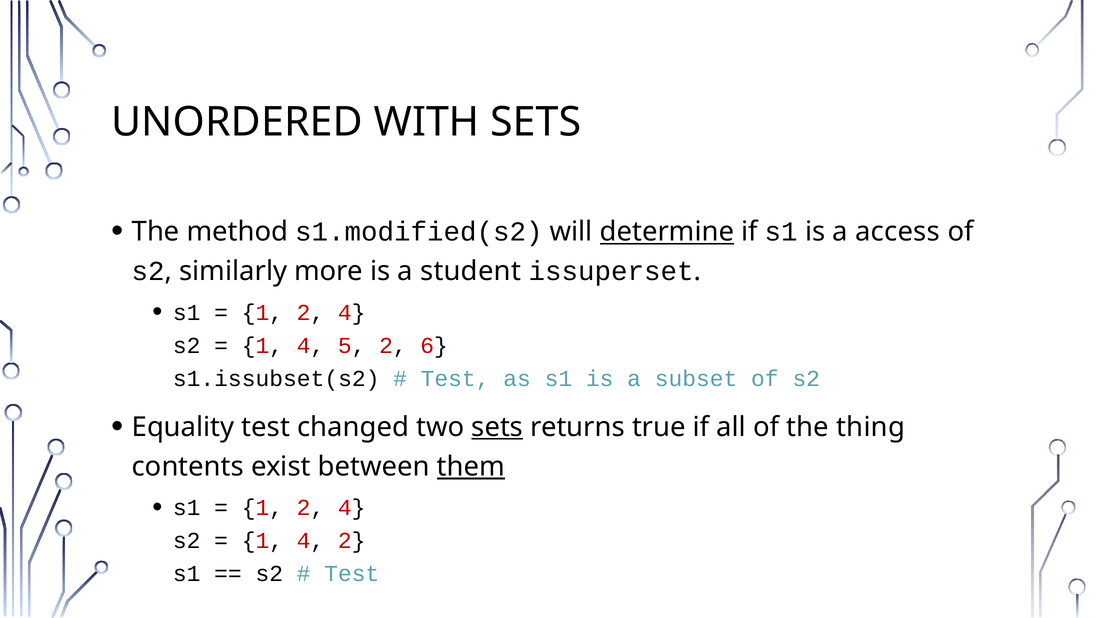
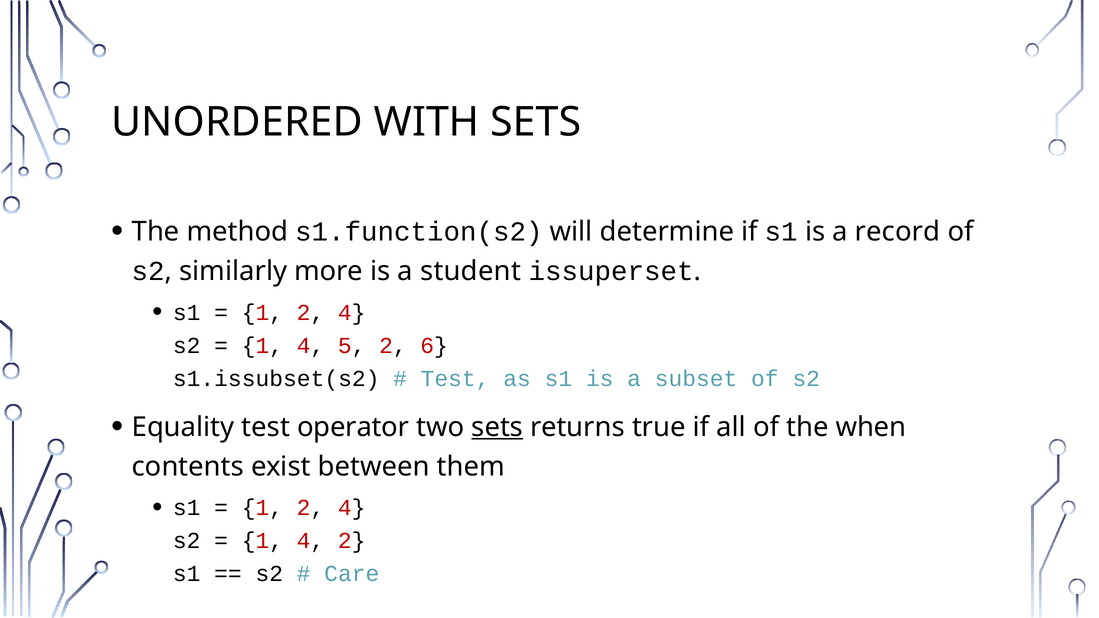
s1.modified(s2: s1.modified(s2 -> s1.function(s2
determine underline: present -> none
access: access -> record
changed: changed -> operator
thing: thing -> when
them underline: present -> none
Test at (352, 574): Test -> Care
